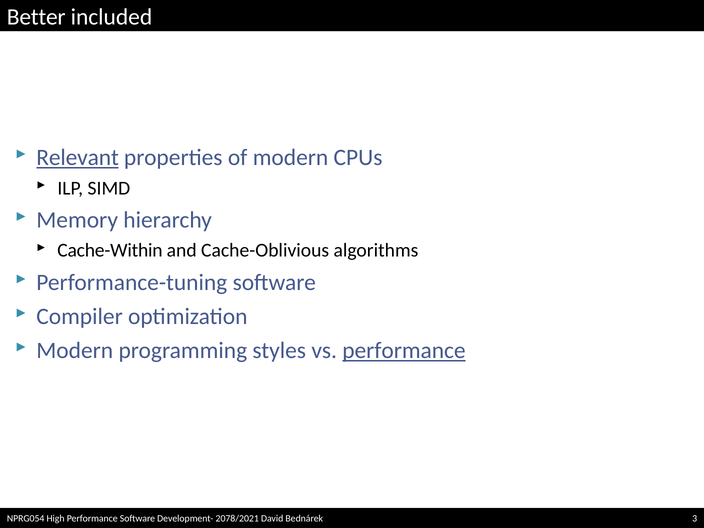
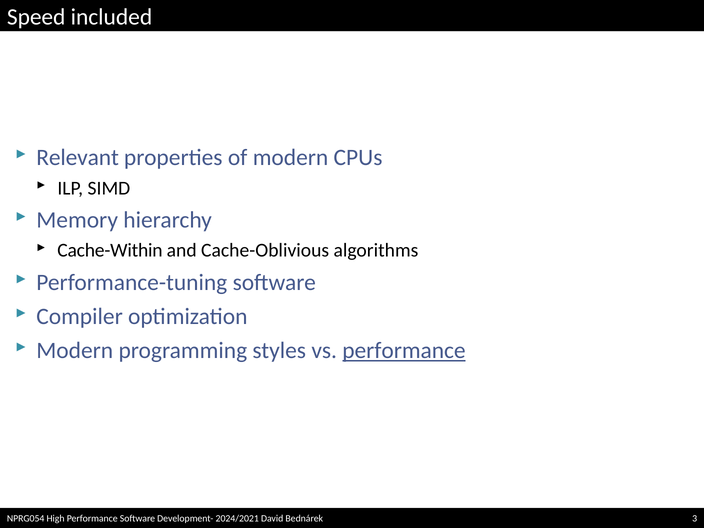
Better: Better -> Speed
Relevant underline: present -> none
2078/2021: 2078/2021 -> 2024/2021
